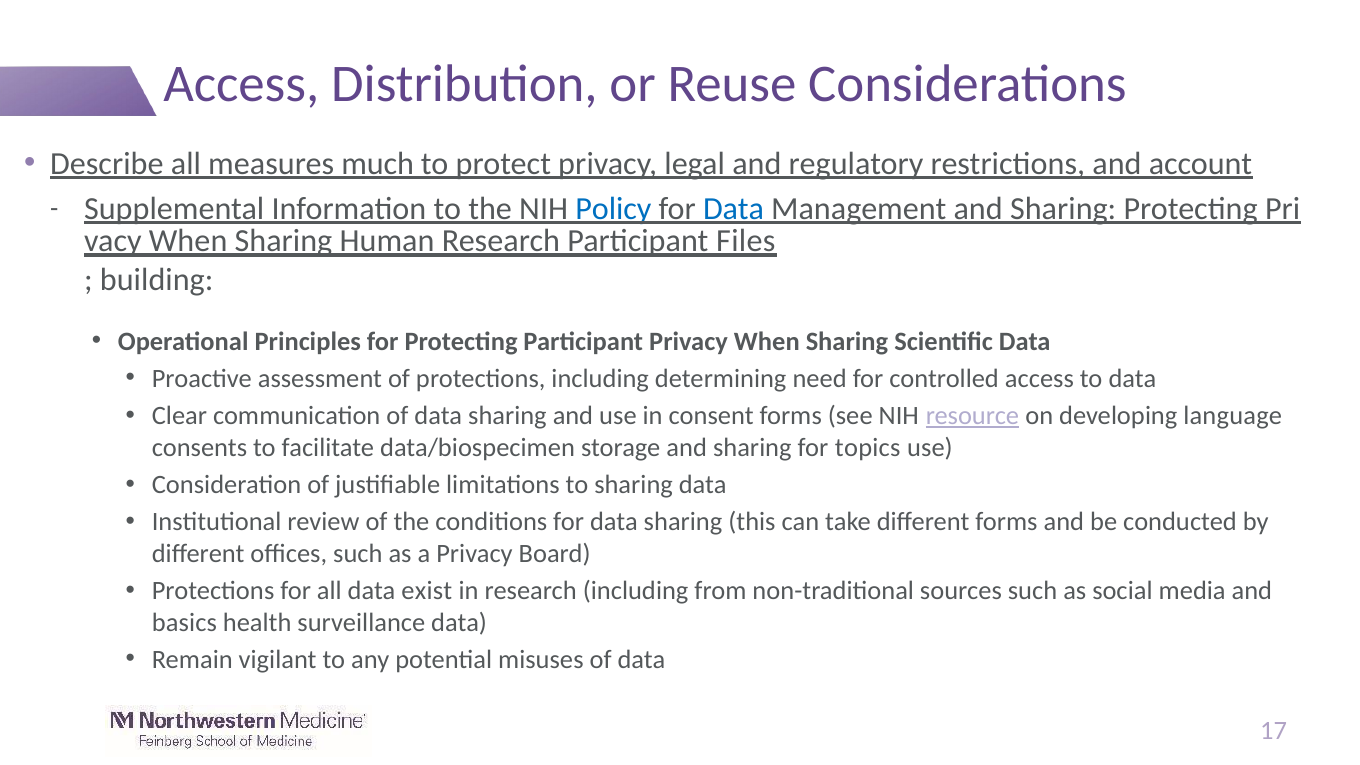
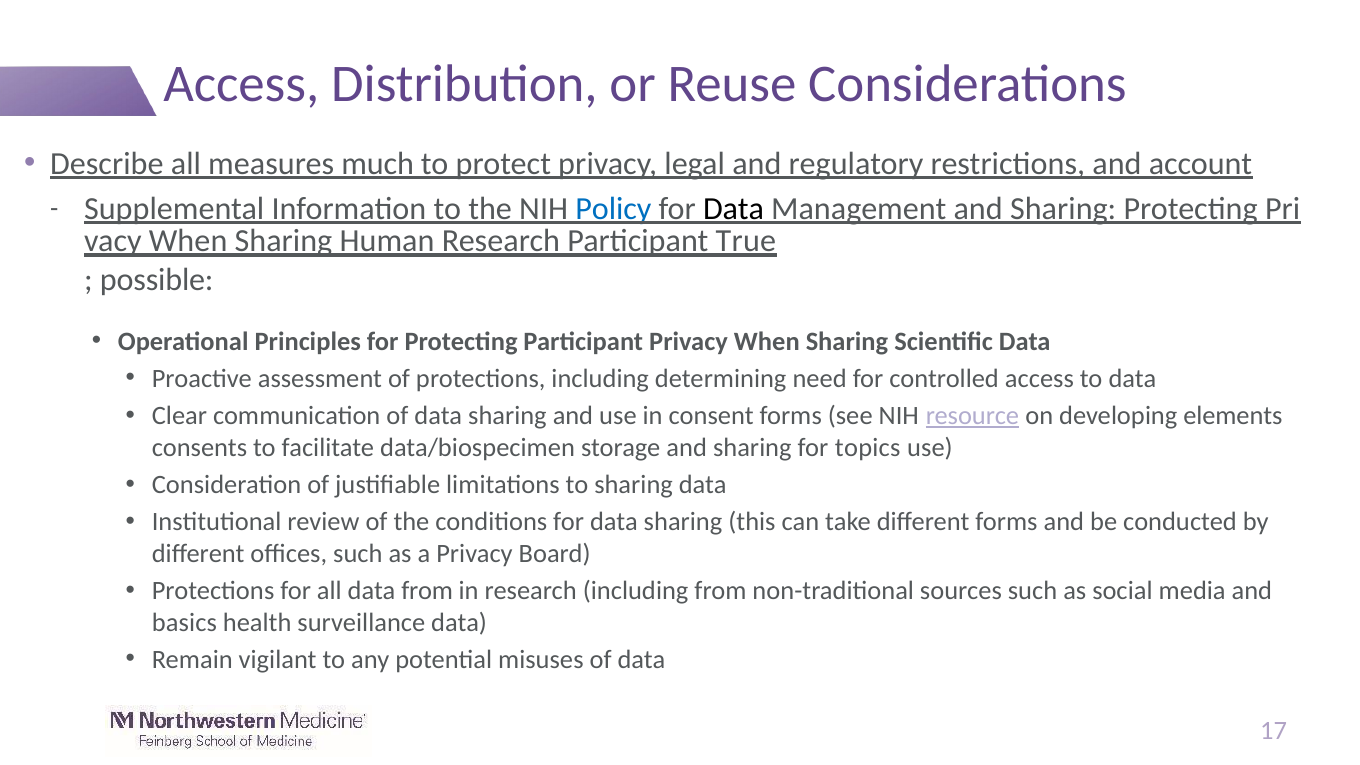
Data at (734, 209) colour: blue -> black
Files: Files -> True
building: building -> possible
language: language -> elements
data exist: exist -> from
